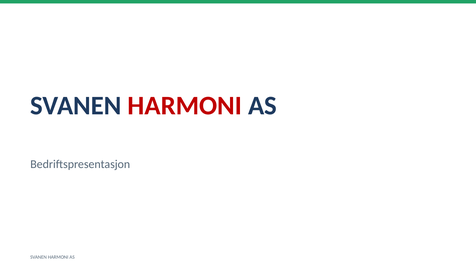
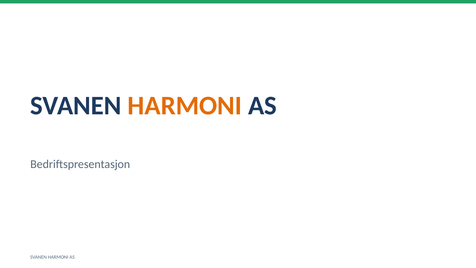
HARMONI at (185, 106) colour: red -> orange
